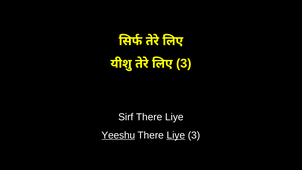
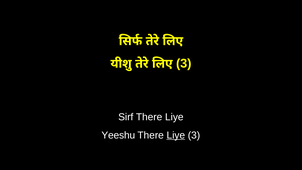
Yeeshu underline: present -> none
